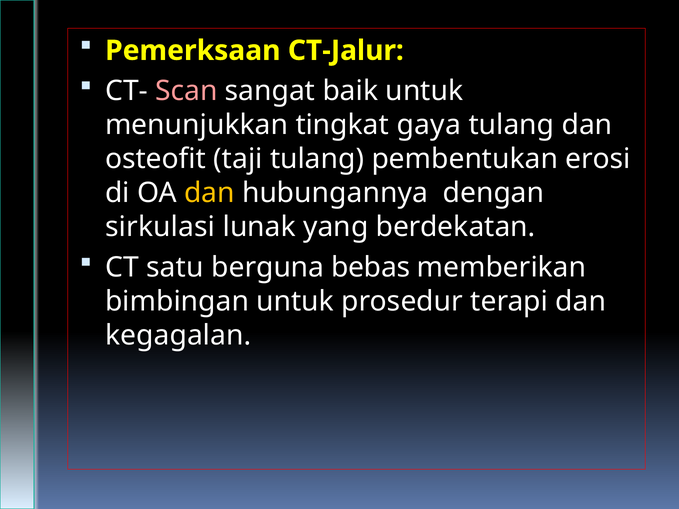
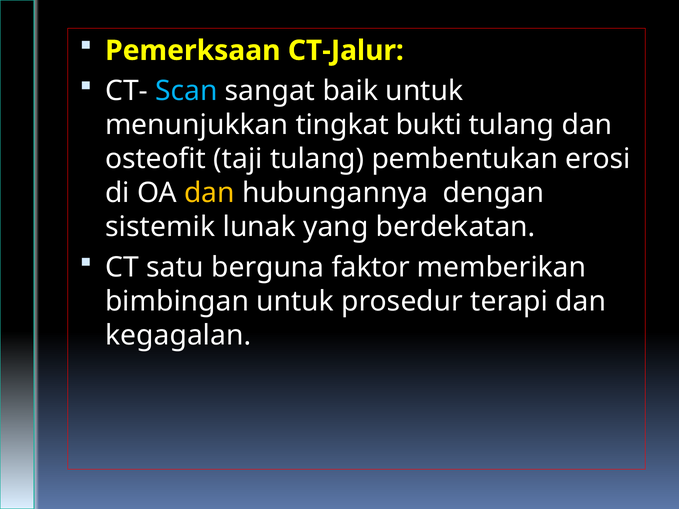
Scan colour: pink -> light blue
gaya: gaya -> bukti
sirkulasi: sirkulasi -> sistemik
bebas: bebas -> faktor
